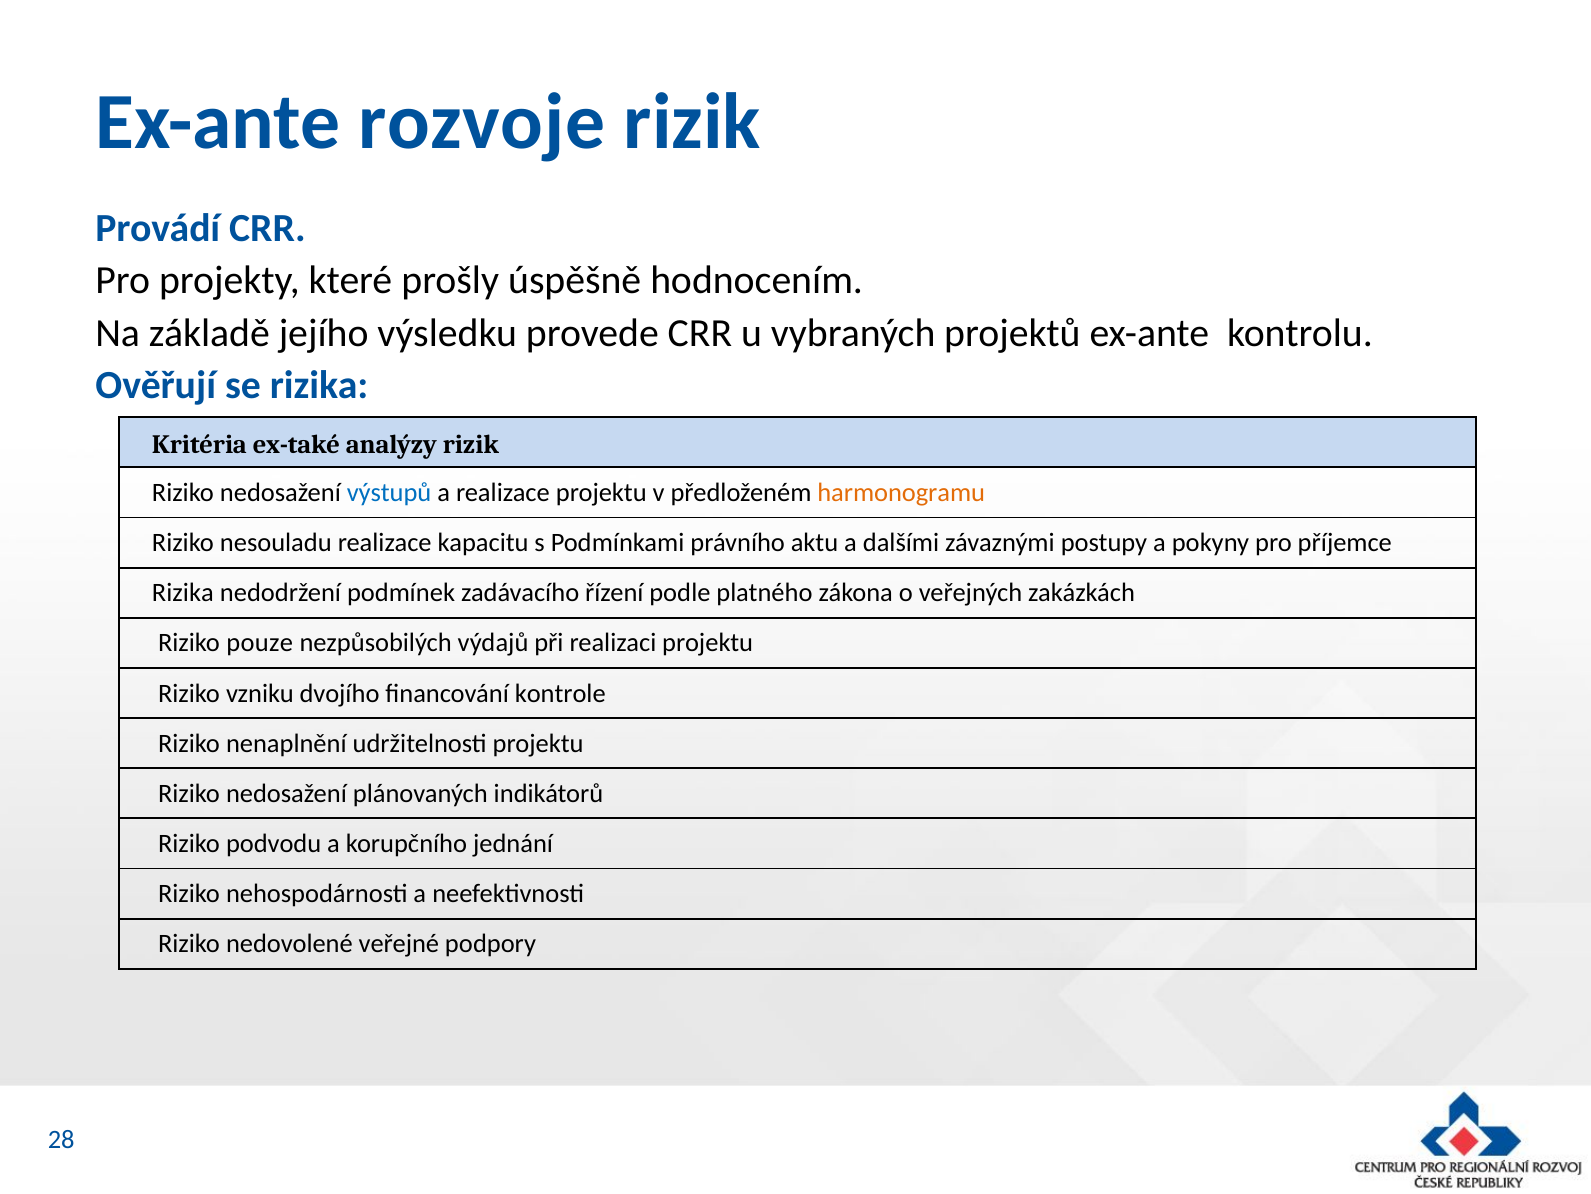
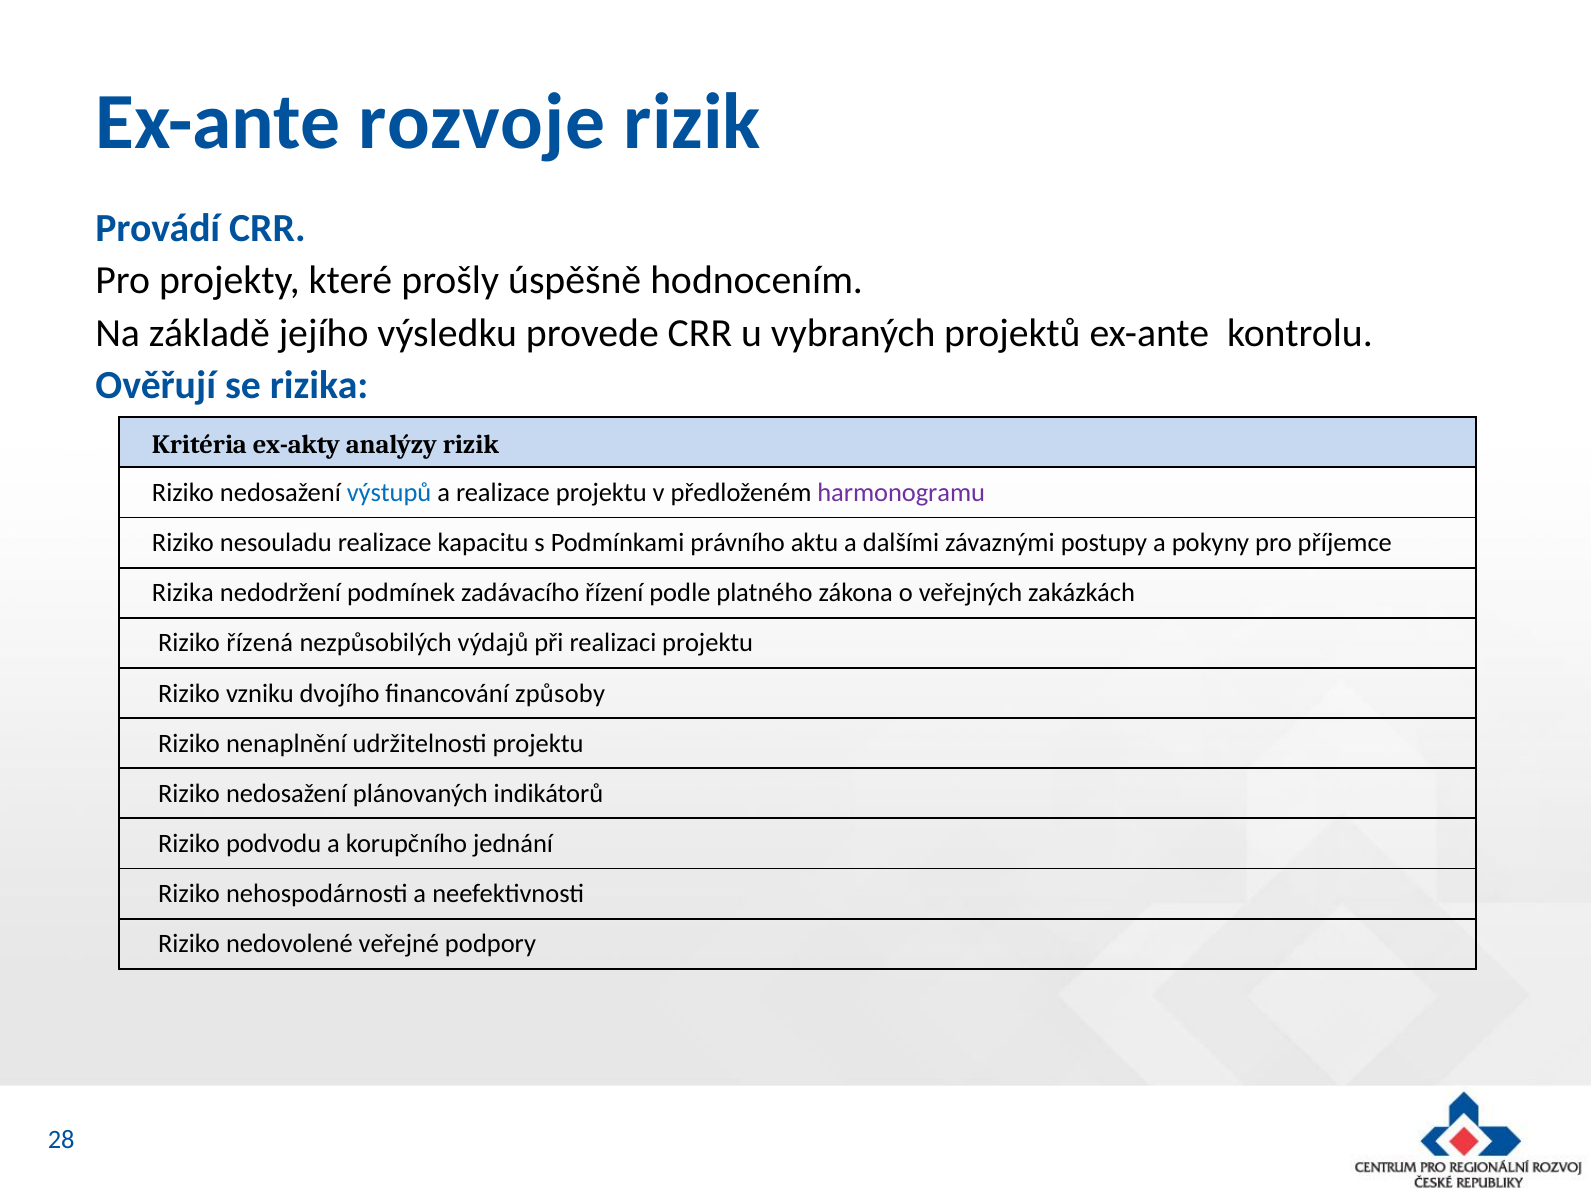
ex-také: ex-také -> ex-akty
harmonogramu colour: orange -> purple
pouze: pouze -> řízená
kontrole: kontrole -> způsoby
